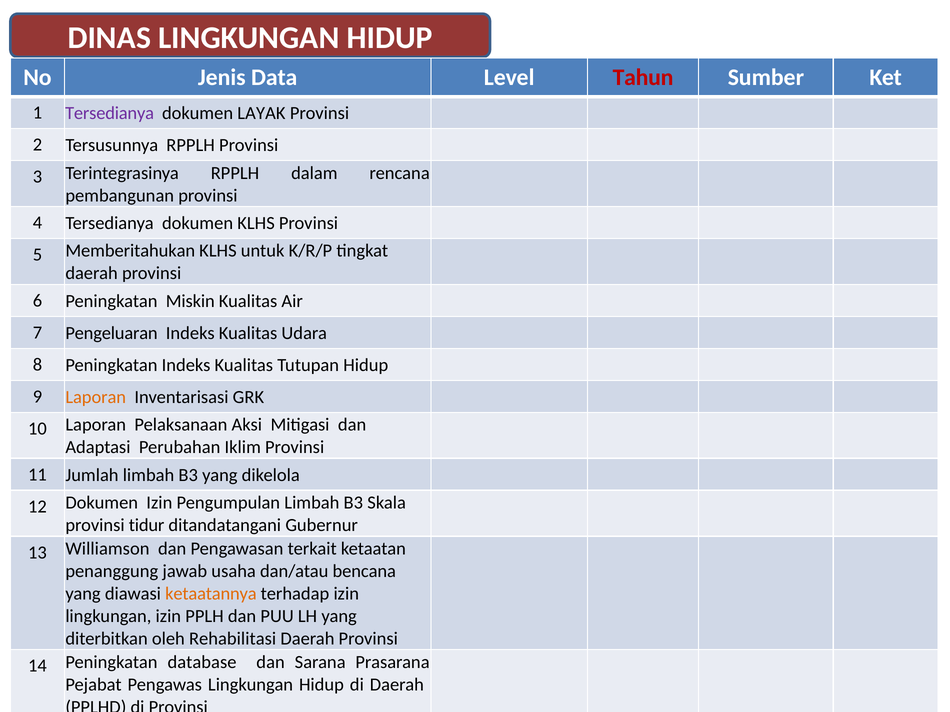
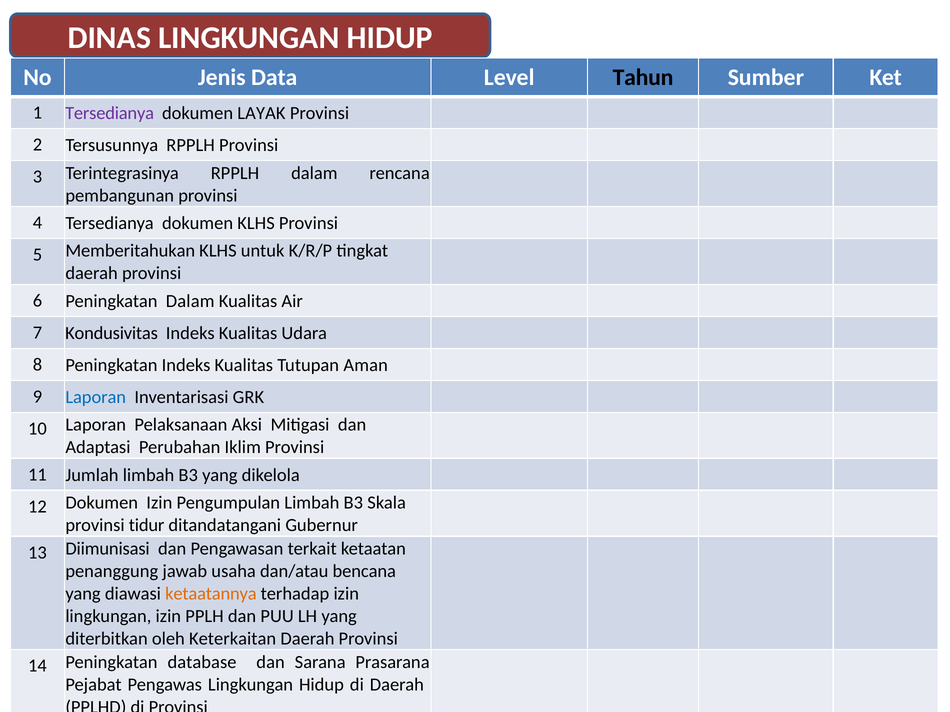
Tahun colour: red -> black
Peningkatan Miskin: Miskin -> Dalam
Pengeluaran: Pengeluaran -> Kondusivitas
Tutupan Hidup: Hidup -> Aman
Laporan at (96, 397) colour: orange -> blue
Williamson: Williamson -> Diimunisasi
Rehabilitasi: Rehabilitasi -> Keterkaitan
